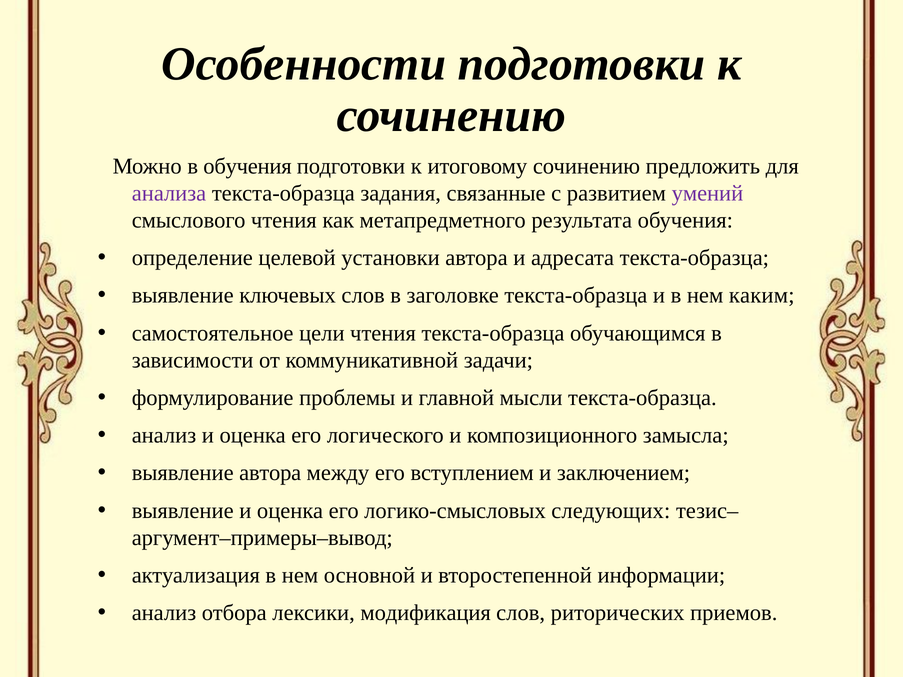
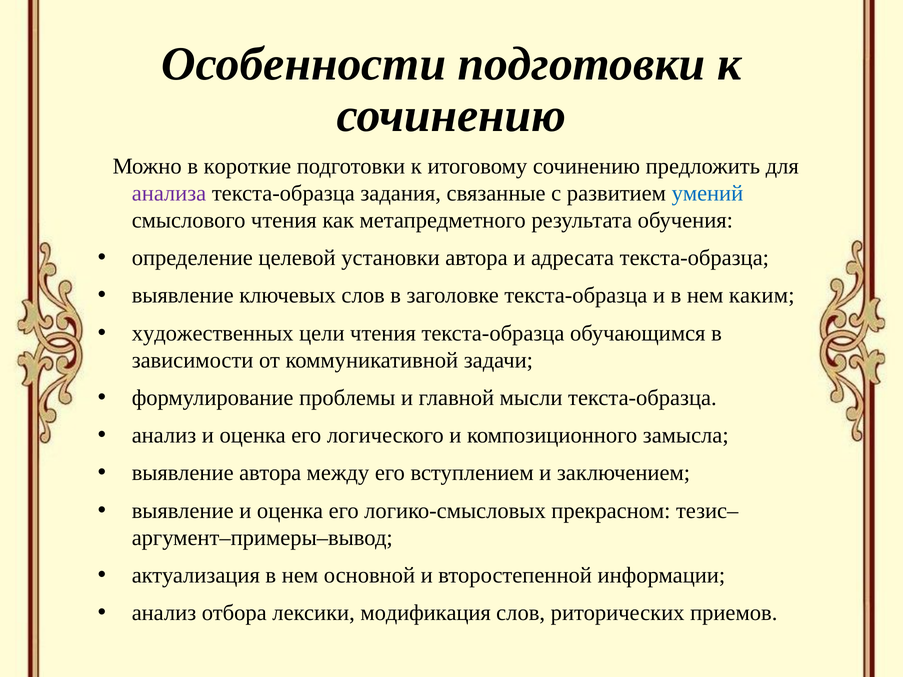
в обучения: обучения -> короткие
умений colour: purple -> blue
самостоятельное: самостоятельное -> художественных
следующих: следующих -> прекрасном
